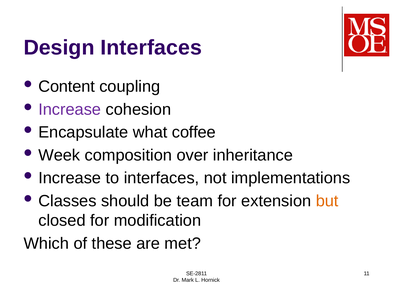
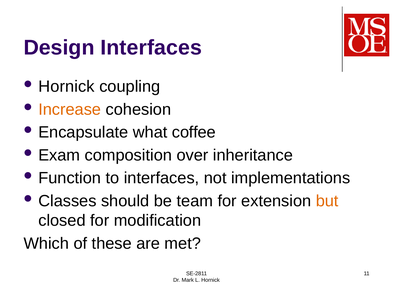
Content at (67, 87): Content -> Hornick
Increase at (70, 110) colour: purple -> orange
Week: Week -> Exam
Increase at (70, 179): Increase -> Function
